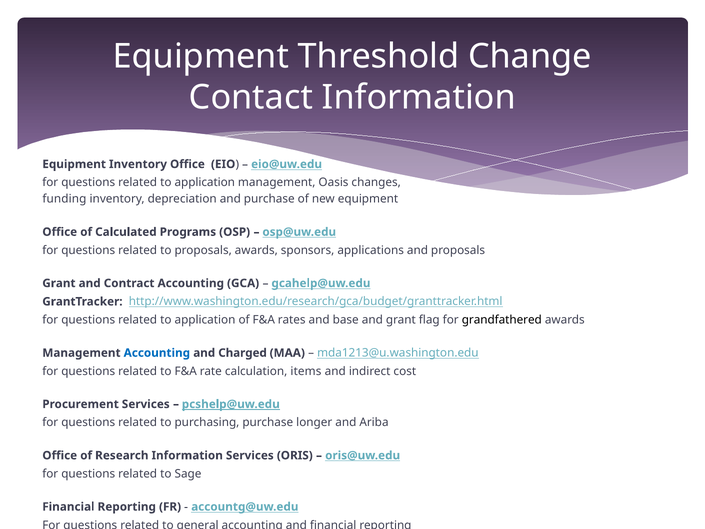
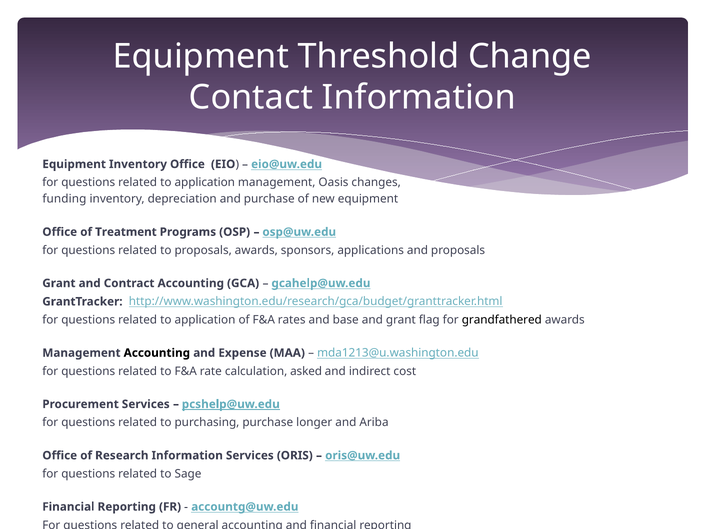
Calculated: Calculated -> Treatment
Accounting at (157, 353) colour: blue -> black
Charged: Charged -> Expense
items: items -> asked
